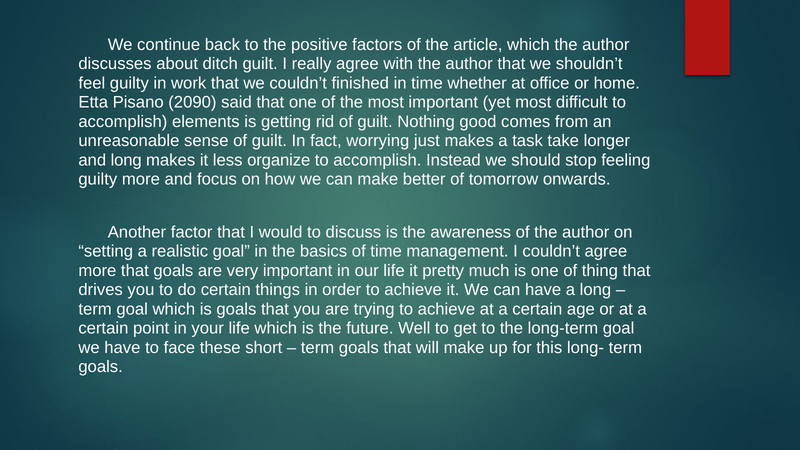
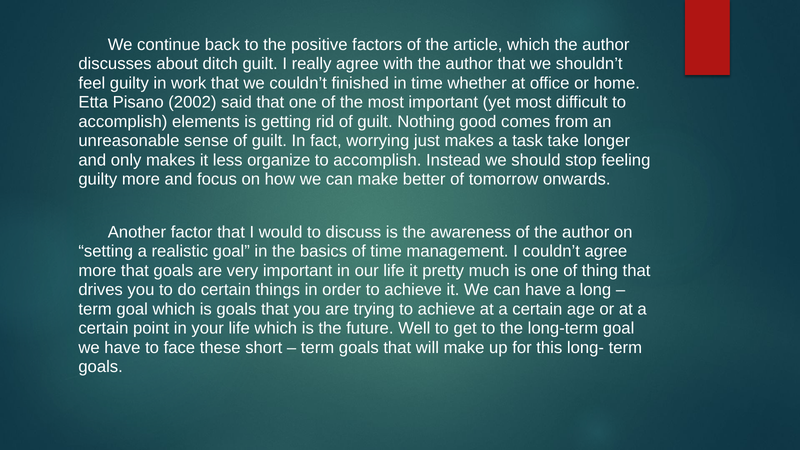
2090: 2090 -> 2002
and long: long -> only
